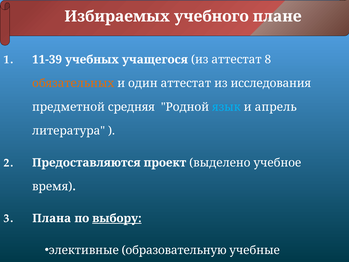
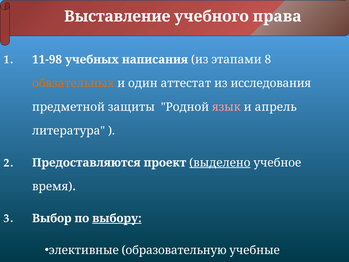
Избираемых: Избираемых -> Выставление
плане: плане -> права
11-39: 11-39 -> 11-98
учащегося: учащегося -> написания
из аттестат: аттестат -> этапами
средняя: средняя -> защиты
язык colour: light blue -> pink
выделено underline: none -> present
Плана: Плана -> Выбор
